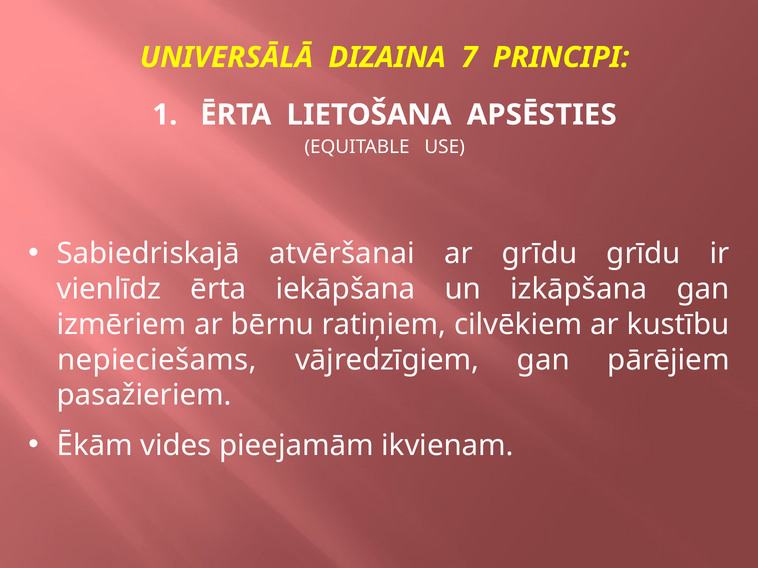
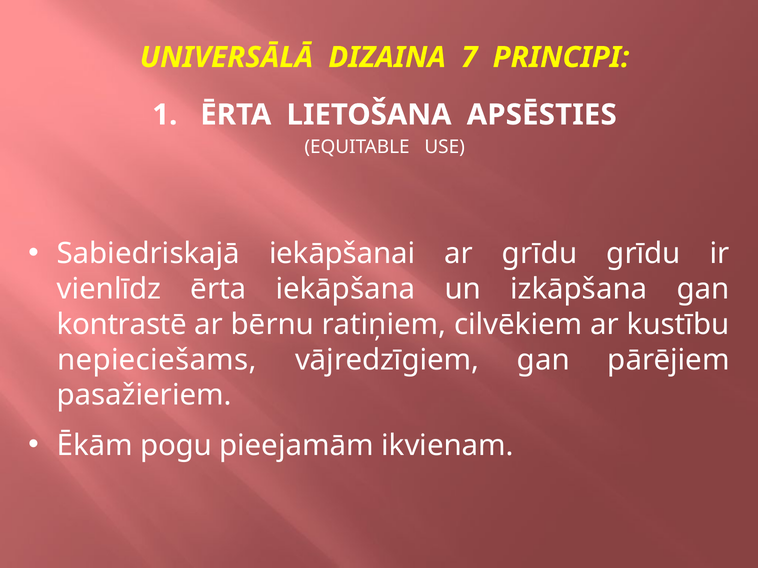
atvēršanai: atvēršanai -> iekāpšanai
izmēriem: izmēriem -> kontrastē
vides: vides -> pogu
